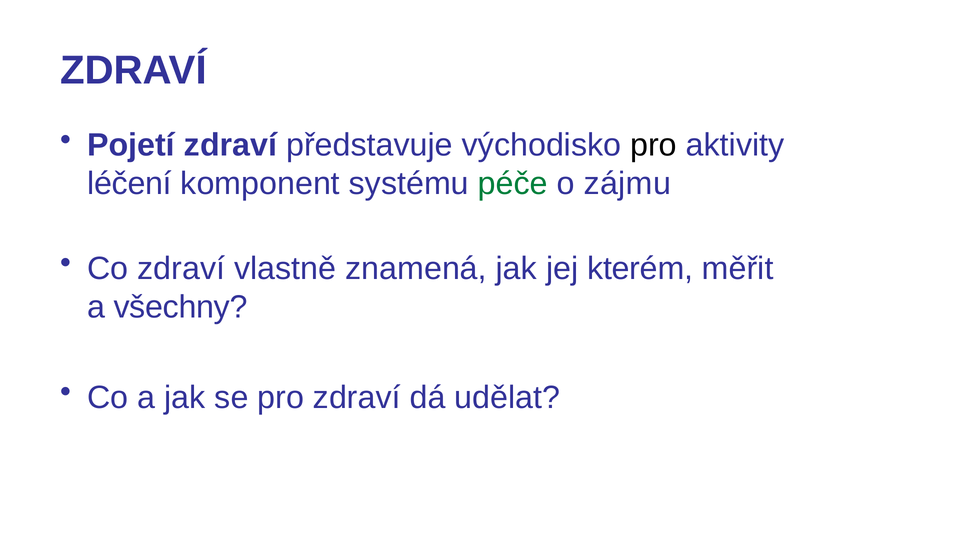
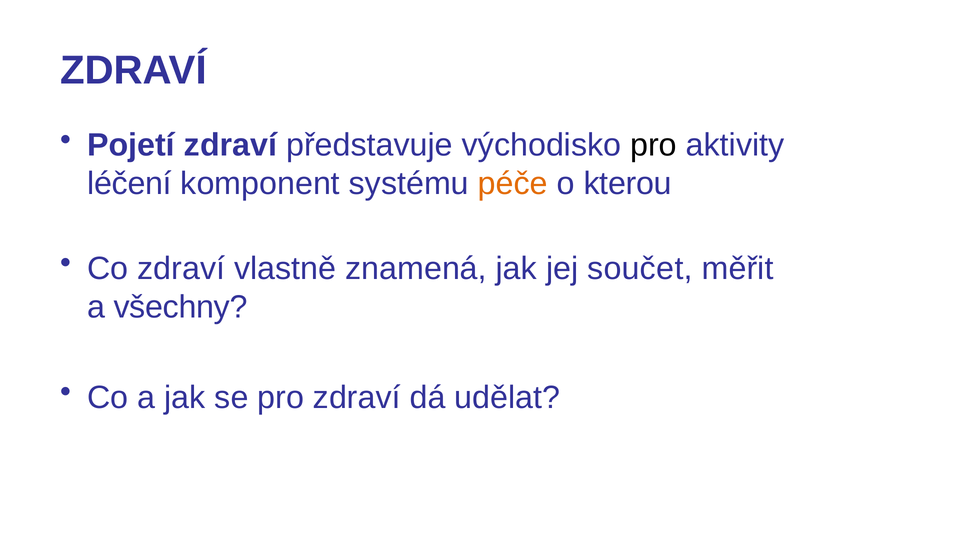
péče colour: green -> orange
zájmu: zájmu -> kterou
kterém: kterém -> součet
